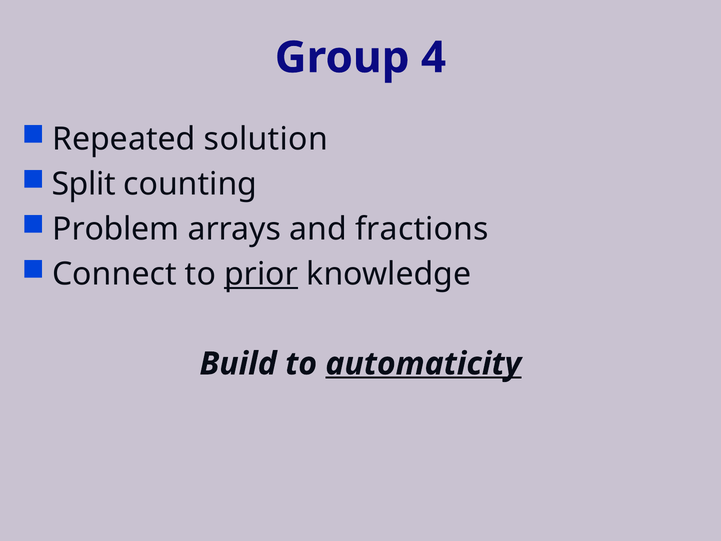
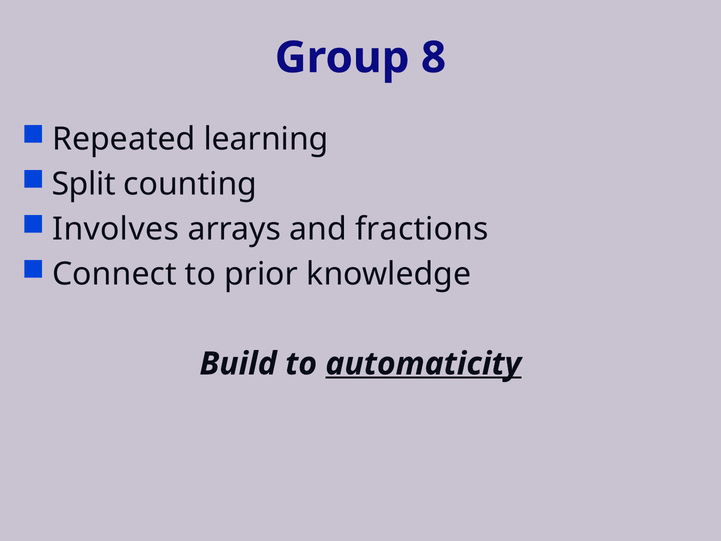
4: 4 -> 8
solution: solution -> learning
Problem: Problem -> Involves
prior underline: present -> none
